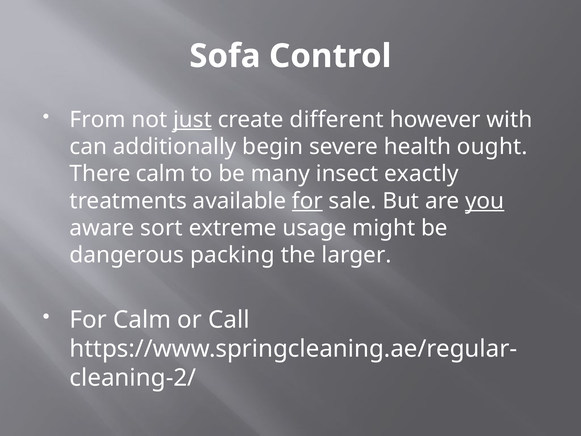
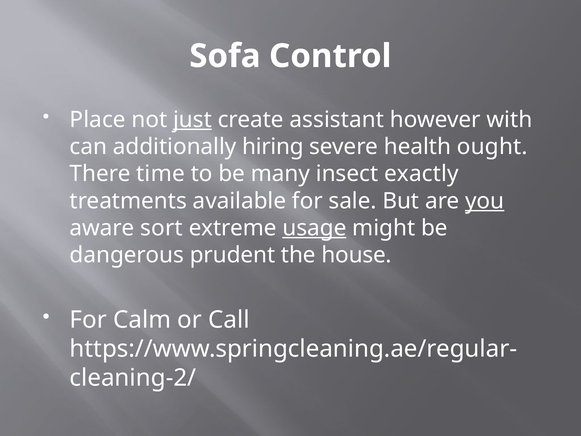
From: From -> Place
different: different -> assistant
begin: begin -> hiring
There calm: calm -> time
for at (307, 201) underline: present -> none
usage underline: none -> present
packing: packing -> prudent
larger: larger -> house
